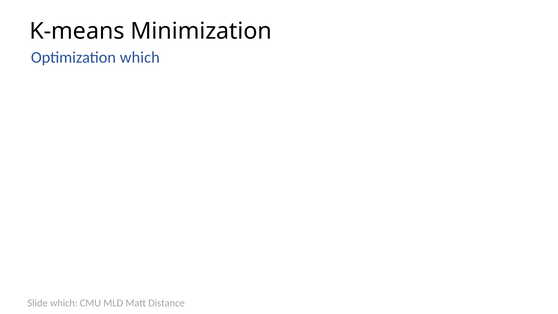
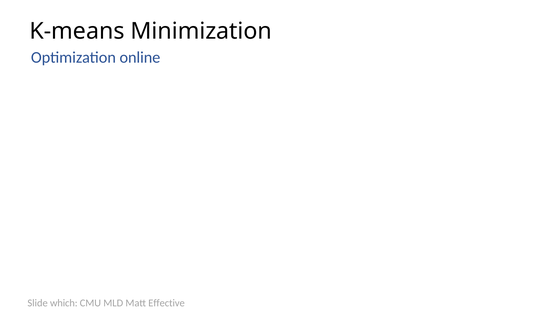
Optimization which: which -> online
Distance: Distance -> Effective
